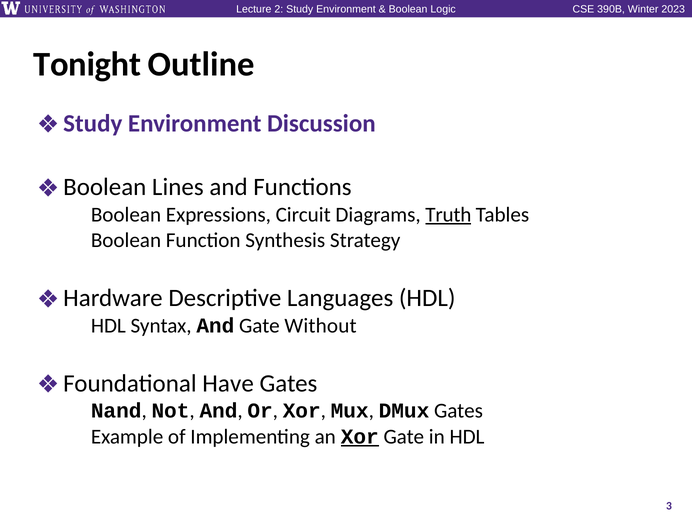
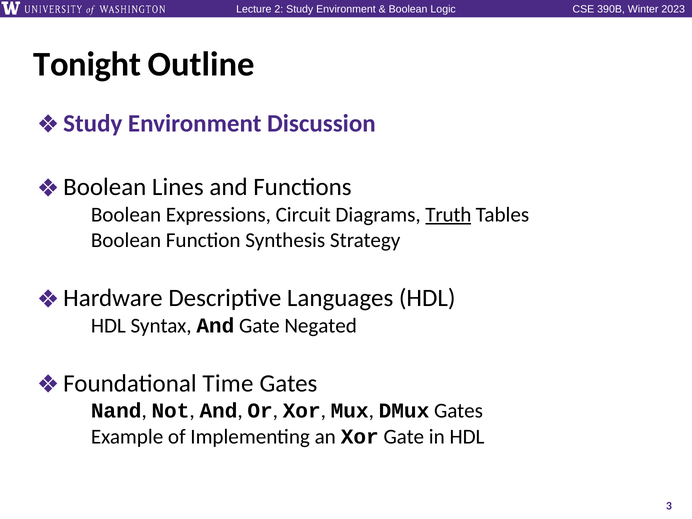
Without: Without -> Negated
Have: Have -> Time
Xor at (360, 437) underline: present -> none
